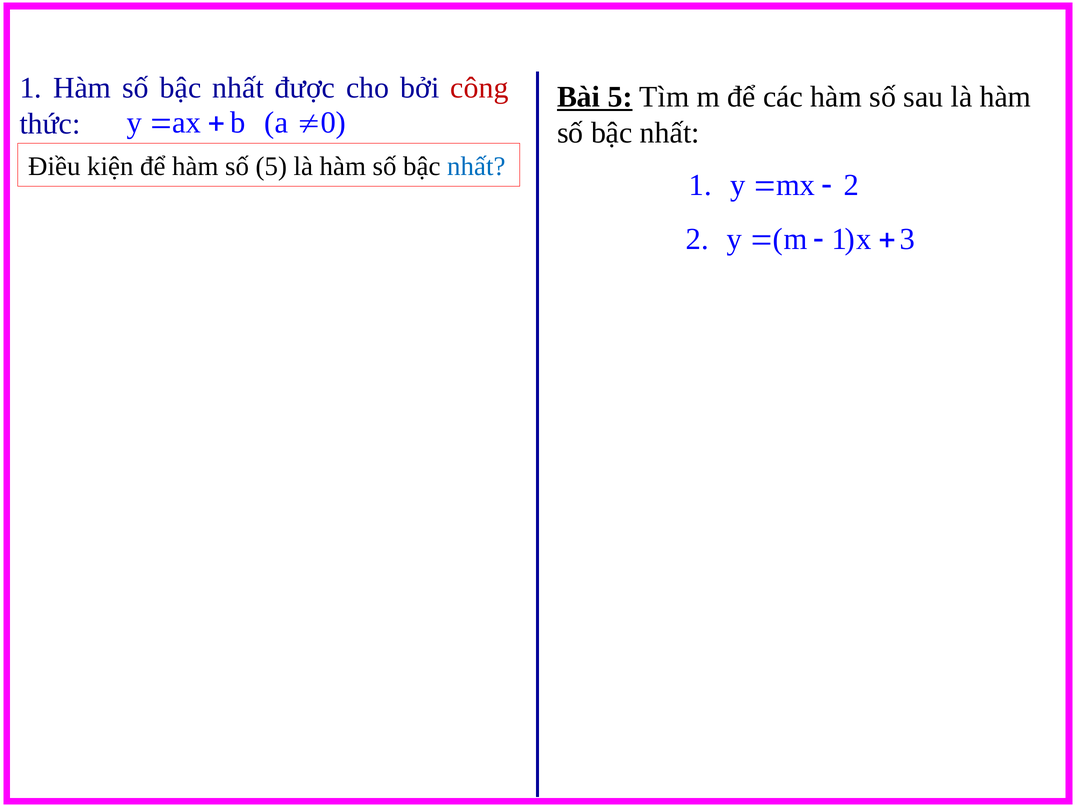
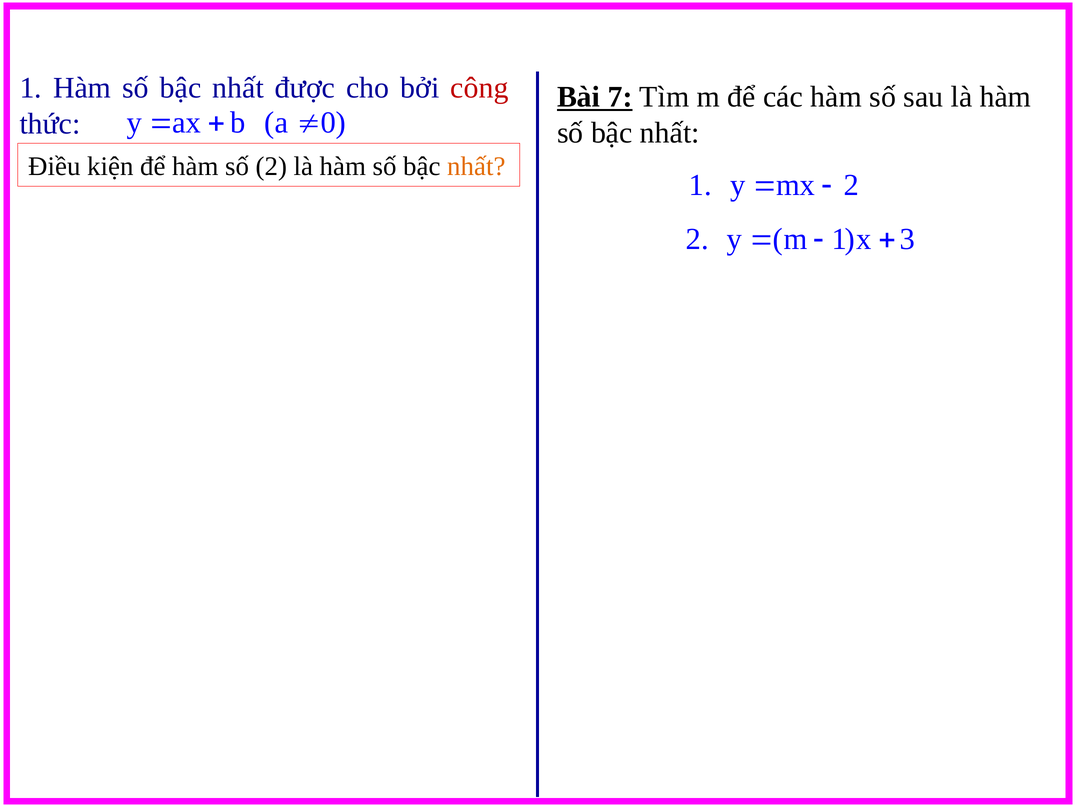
Bài 5: 5 -> 7
số 5: 5 -> 2
nhất at (476, 167) colour: blue -> orange
